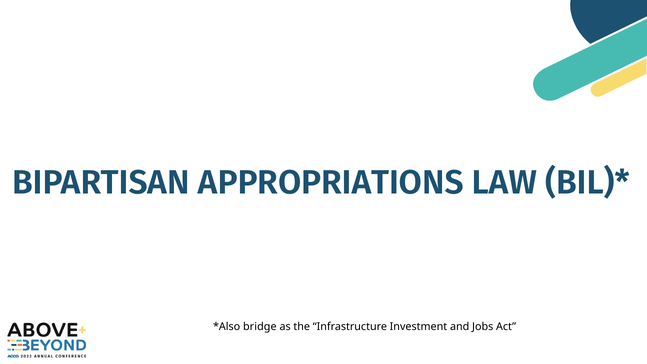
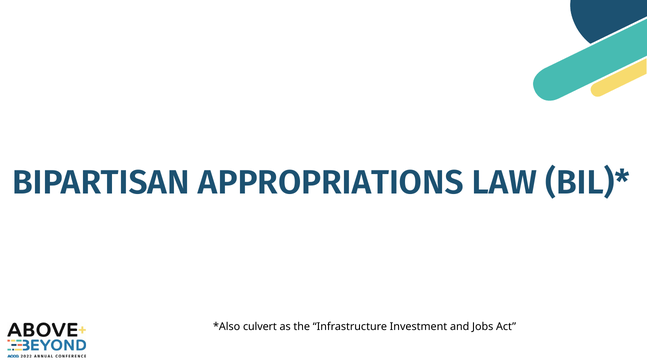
bridge: bridge -> culvert
